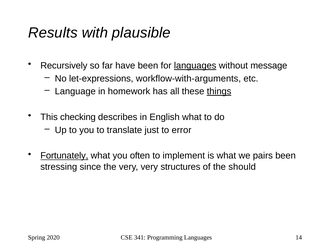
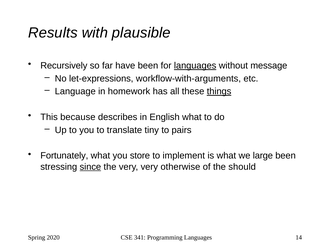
checking: checking -> because
just: just -> tiny
error: error -> pairs
Fortunately underline: present -> none
often: often -> store
pairs: pairs -> large
since underline: none -> present
structures: structures -> otherwise
